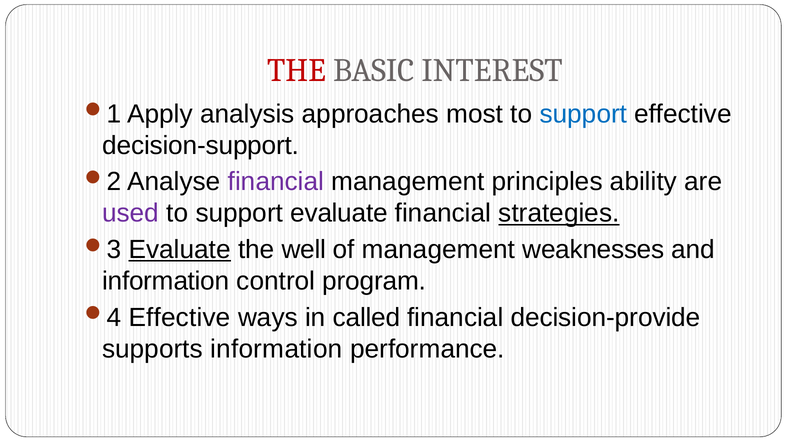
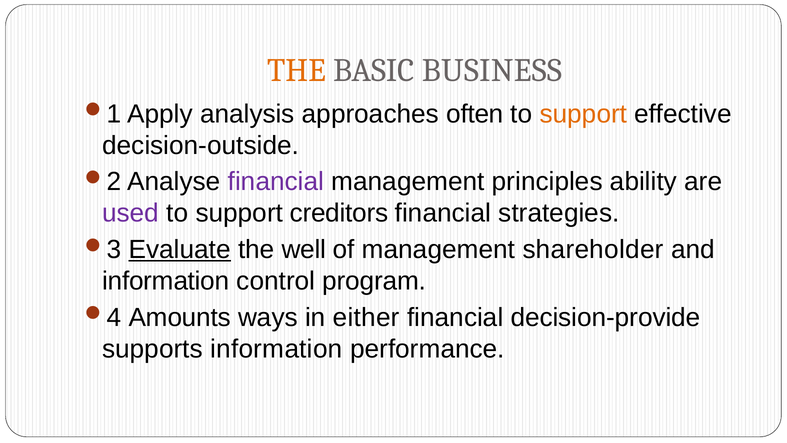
THE at (296, 70) colour: red -> orange
INTEREST: INTEREST -> BUSINESS
most: most -> often
support at (583, 114) colour: blue -> orange
decision-support: decision-support -> decision-outside
support evaluate: evaluate -> creditors
strategies underline: present -> none
weaknesses: weaknesses -> shareholder
Effective at (180, 317): Effective -> Amounts
called: called -> either
